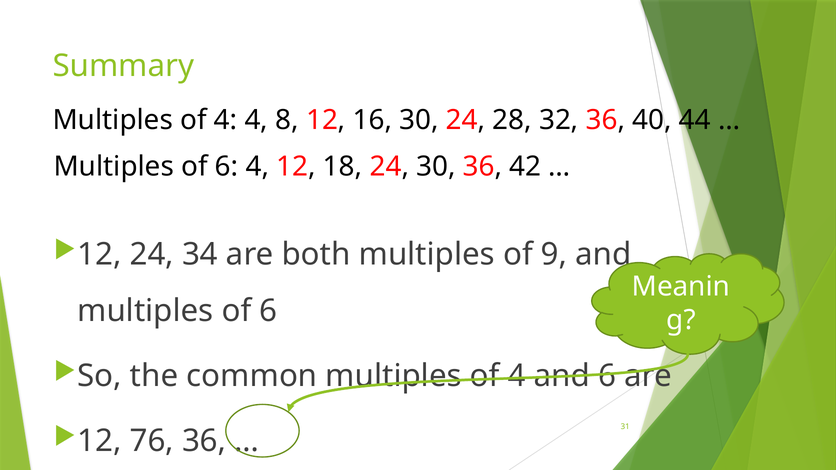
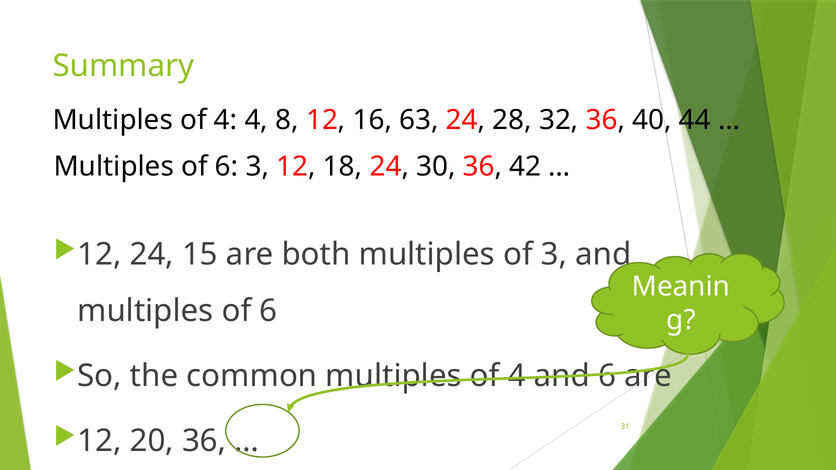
16 30: 30 -> 63
6 4: 4 -> 3
34: 34 -> 15
of 9: 9 -> 3
76: 76 -> 20
